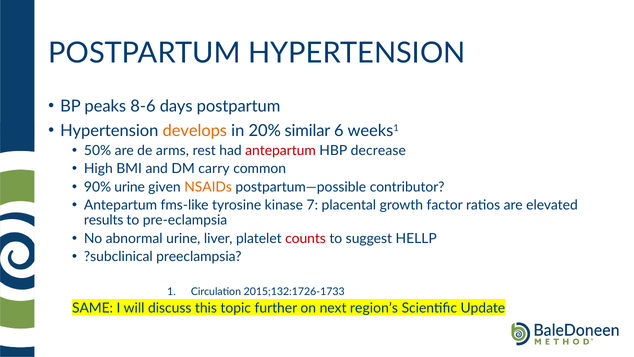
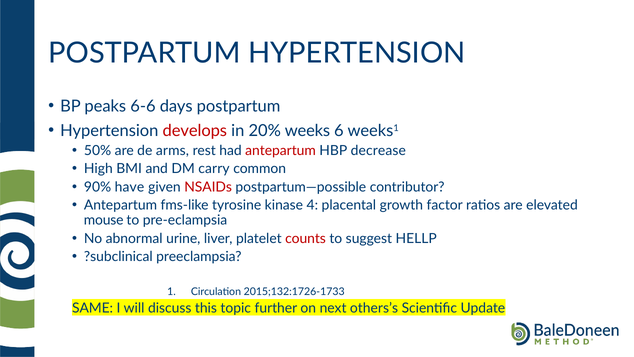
8-6: 8-6 -> 6-6
develops colour: orange -> red
similar: similar -> weeks
90% urine: urine -> have
NSAIDs colour: orange -> red
7: 7 -> 4
results: results -> mouse
region’s: region’s -> others’s
